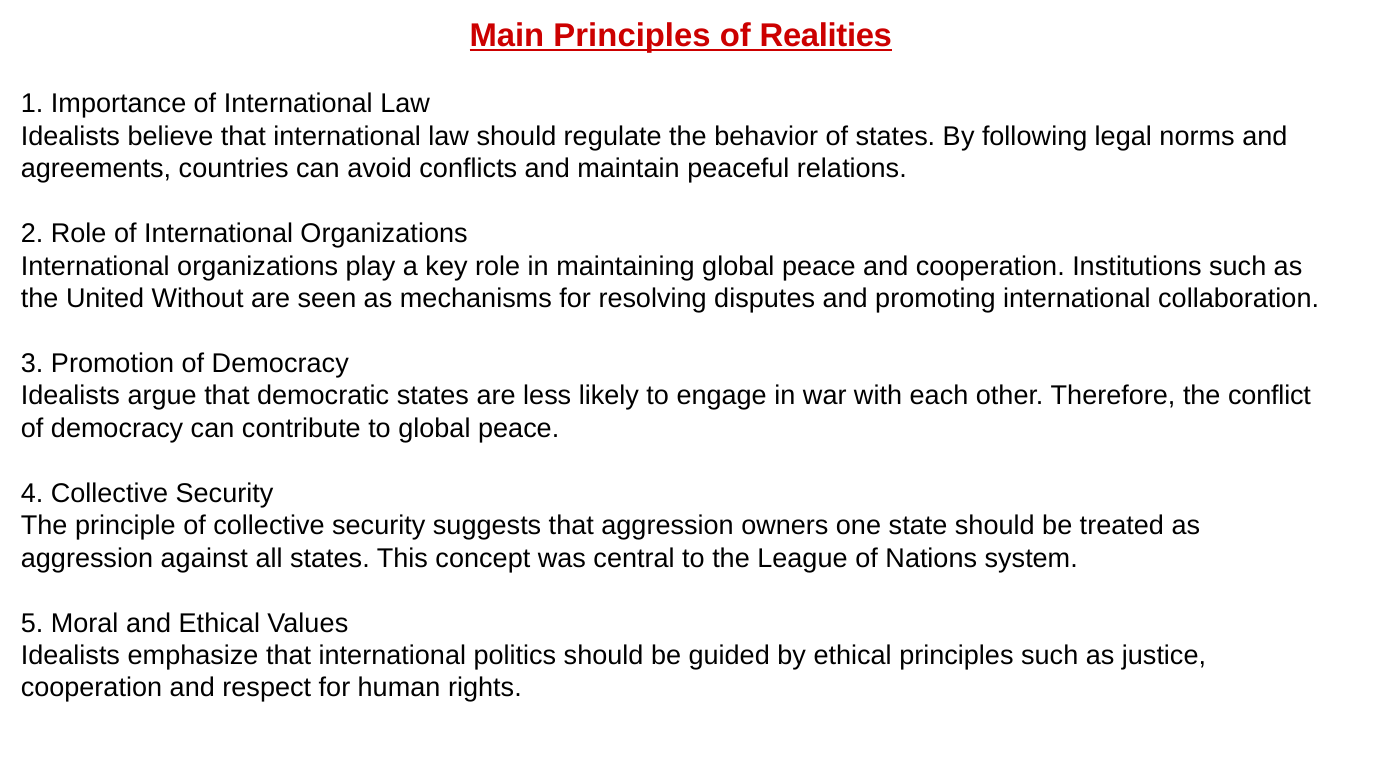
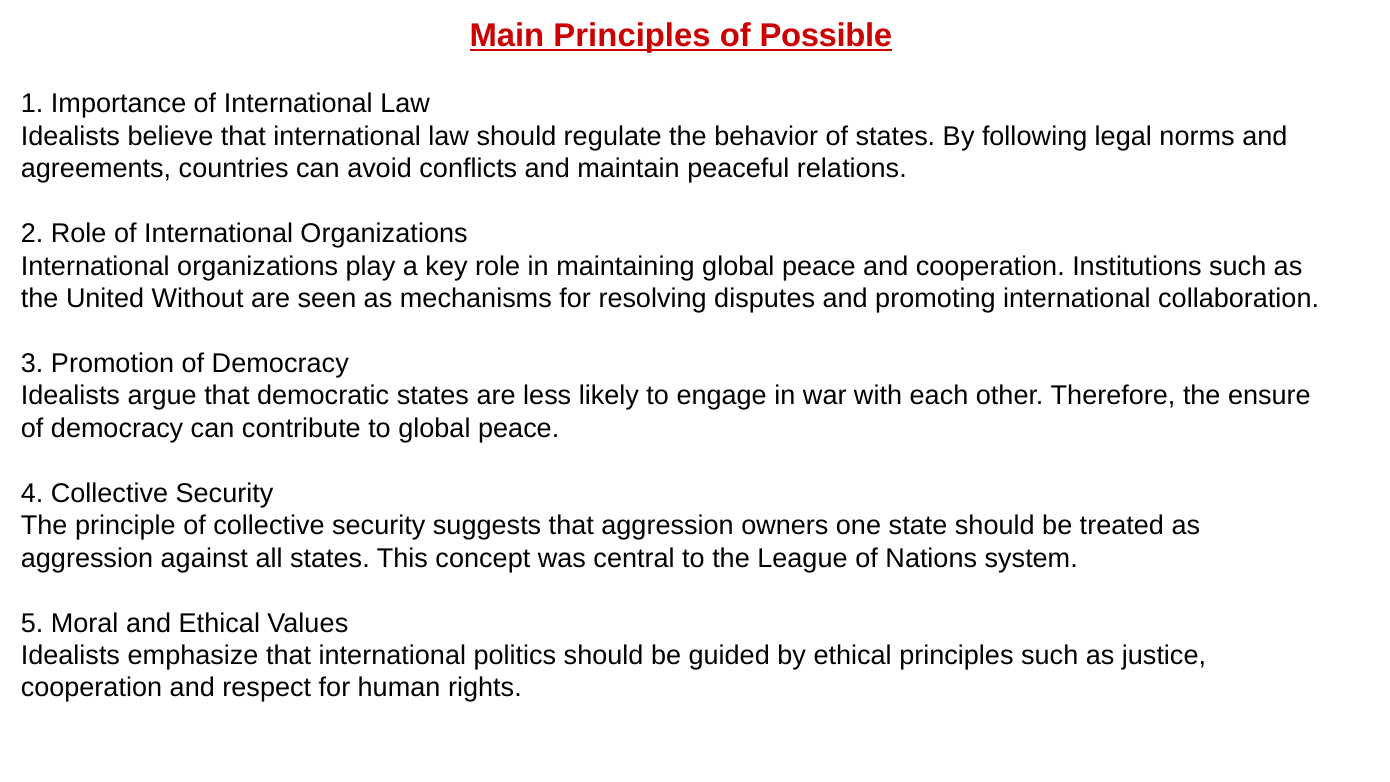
Realities: Realities -> Possible
conflict: conflict -> ensure
